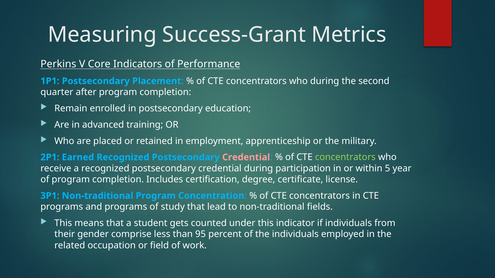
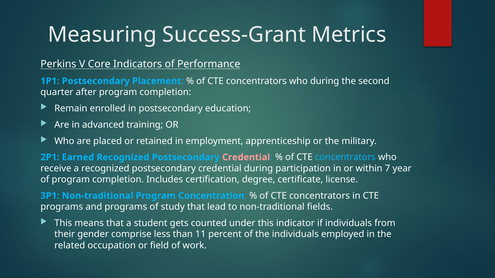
concentrators at (345, 157) colour: light green -> light blue
5: 5 -> 7
95: 95 -> 11
